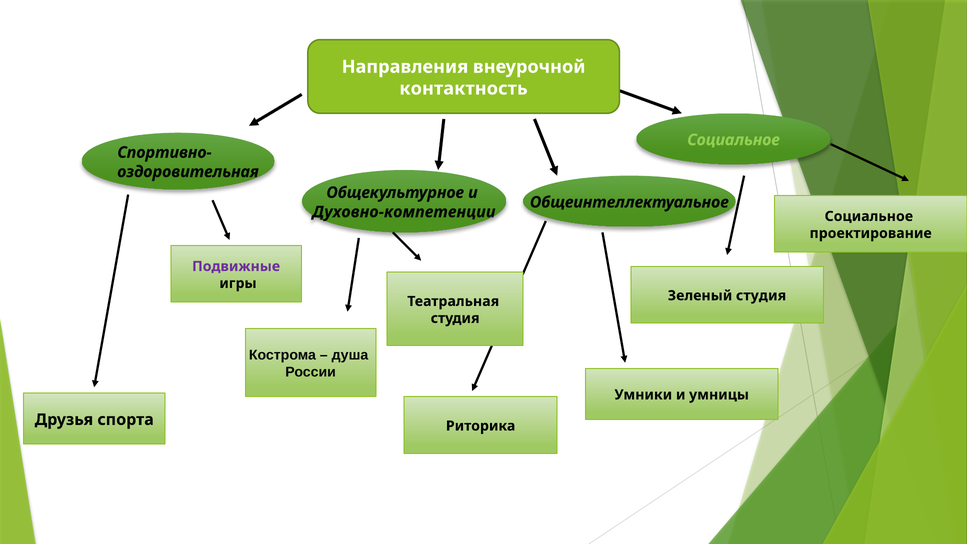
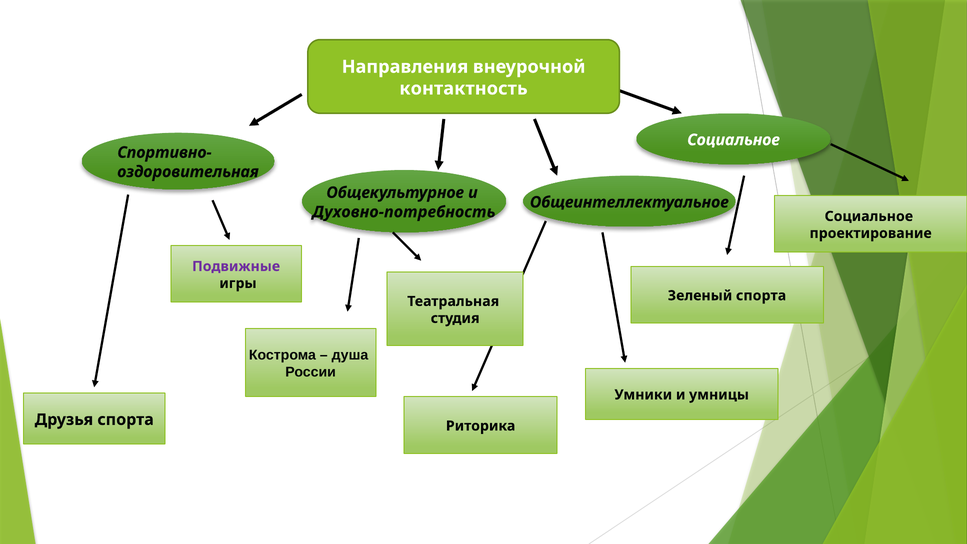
Социальное at (733, 140) colour: light green -> white
Духовно-компетенции: Духовно-компетенции -> Духовно-потребность
Зеленый студия: студия -> спорта
